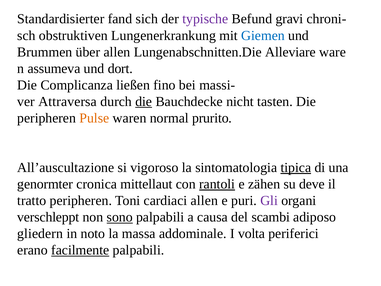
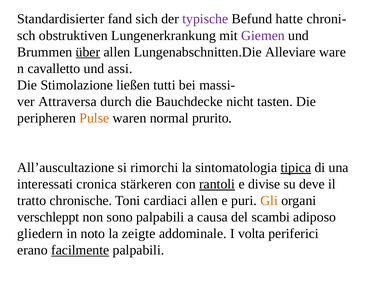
gravi: gravi -> hatte
Giemen colour: blue -> purple
über underline: none -> present
assumeva: assumeva -> cavalletto
dort: dort -> assi
Complicanza: Complicanza -> Stimolazione
fino: fino -> tutti
die at (144, 101) underline: present -> none
vigoroso: vigoroso -> rimorchi
genormter: genormter -> interessati
mittellaut: mittellaut -> stärkeren
zähen: zähen -> divise
tratto peripheren: peripheren -> chronische
Gli colour: purple -> orange
sono underline: present -> none
massa: massa -> zeigte
